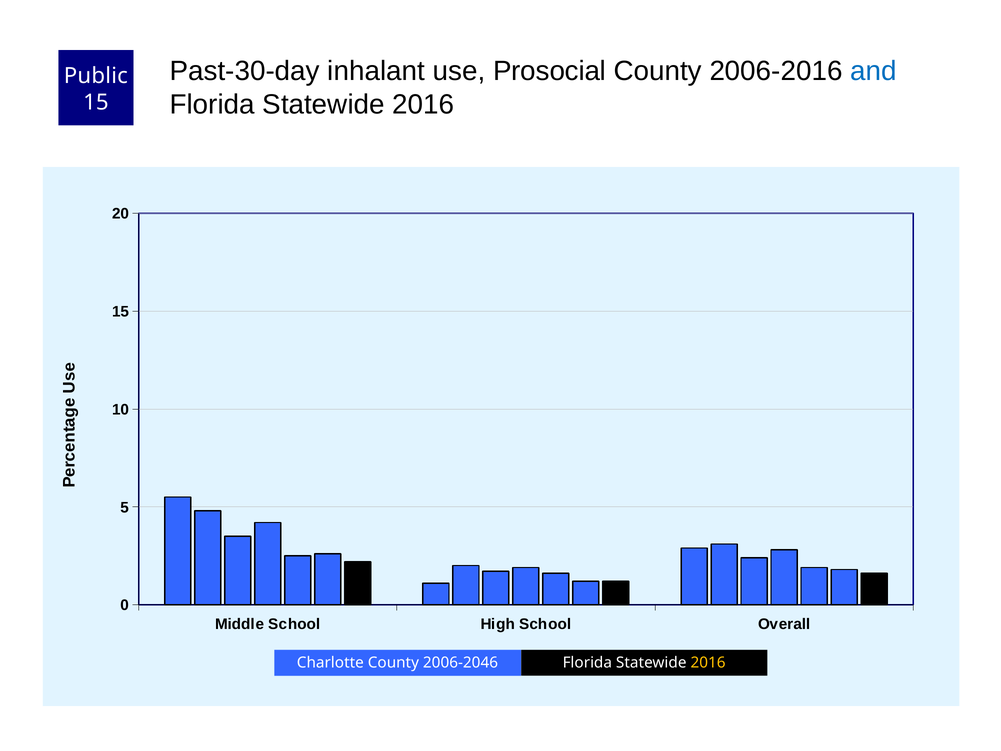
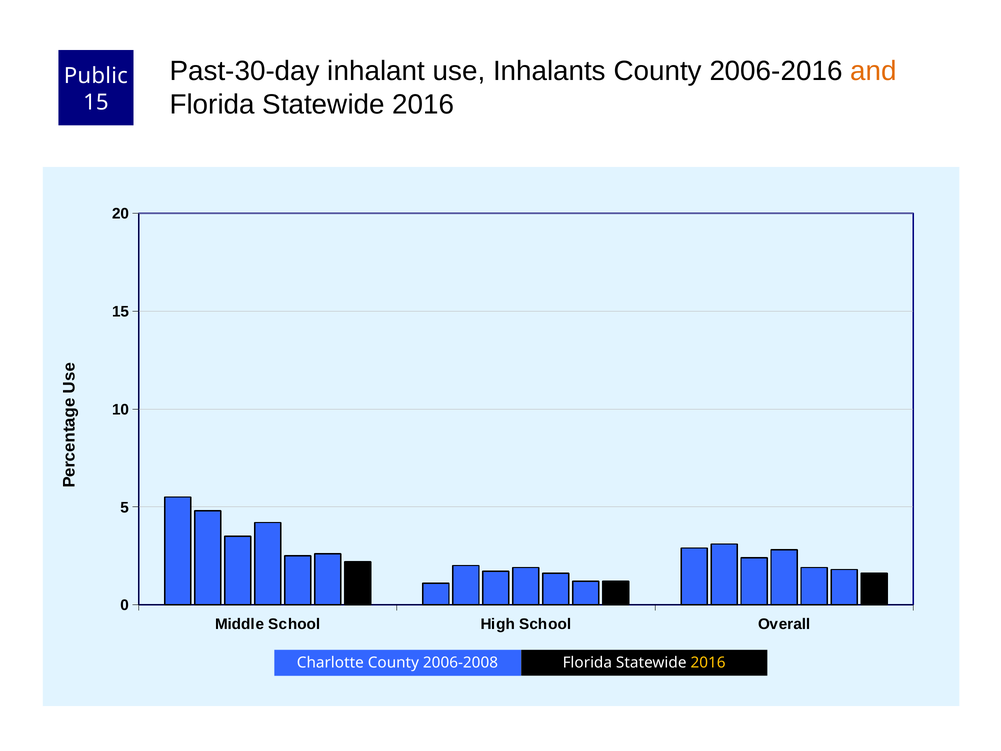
Prosocial: Prosocial -> Inhalants
and colour: blue -> orange
2006-2046: 2006-2046 -> 2006-2008
